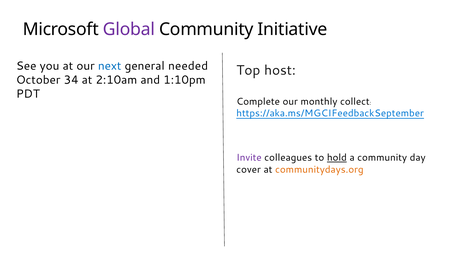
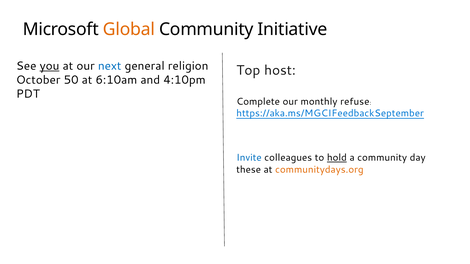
Global colour: purple -> orange
you underline: none -> present
needed: needed -> religion
34: 34 -> 50
2:10am: 2:10am -> 6:10am
1:10pm: 1:10pm -> 4:10pm
collect: collect -> refuse
Invite colour: purple -> blue
cover: cover -> these
